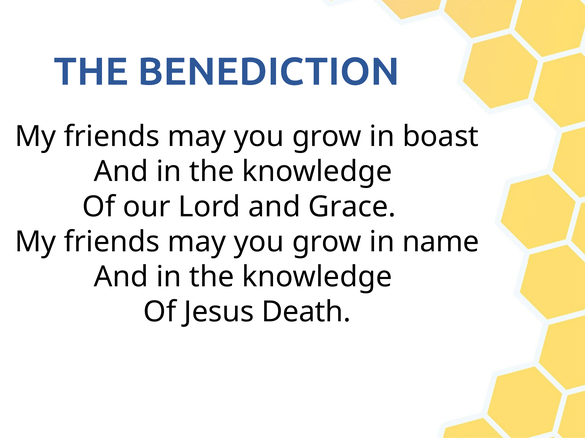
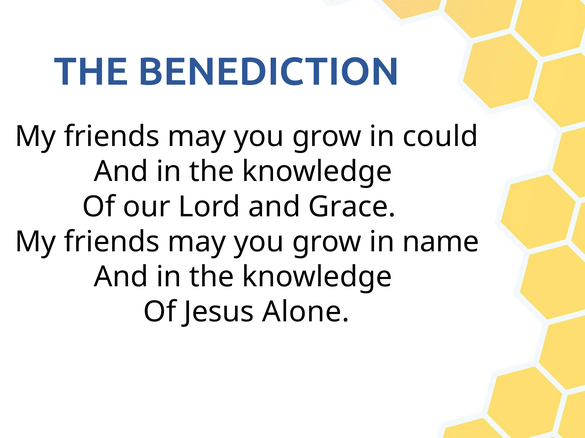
boast: boast -> could
Death: Death -> Alone
